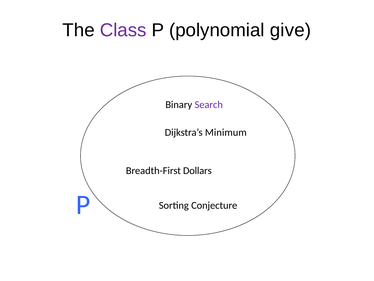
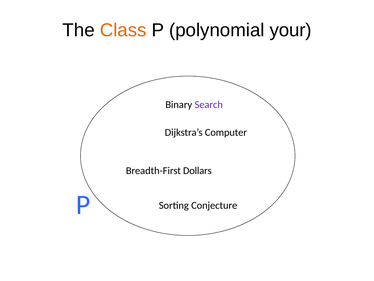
Class colour: purple -> orange
give: give -> your
Minimum: Minimum -> Computer
